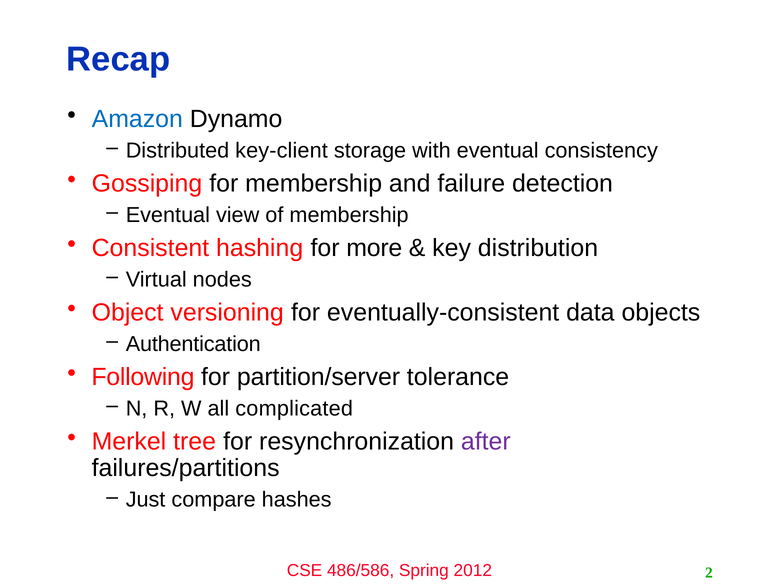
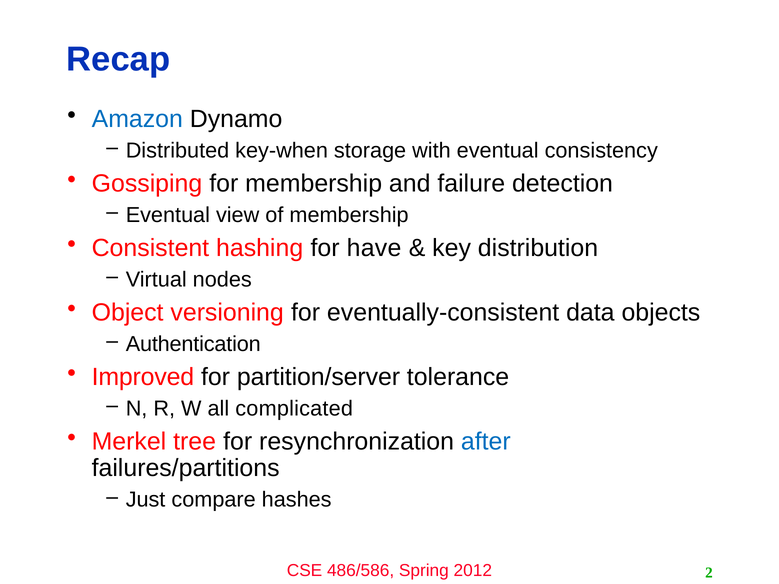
key-client: key-client -> key-when
more: more -> have
Following: Following -> Improved
after colour: purple -> blue
